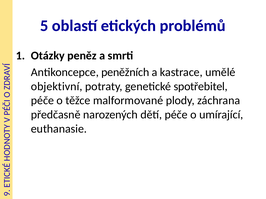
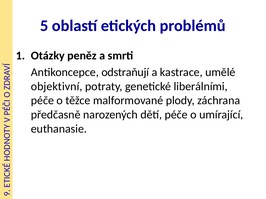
peněžních: peněžních -> odstraňují
spotřebitel: spotřebitel -> liberálními
